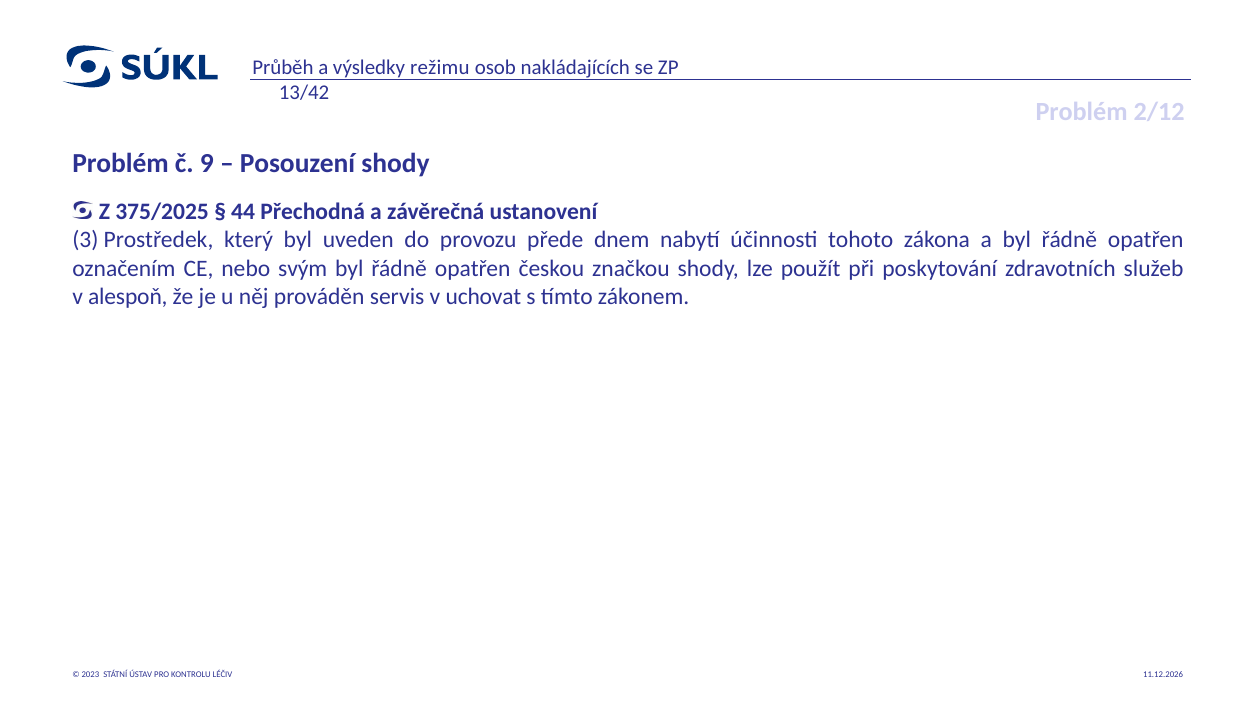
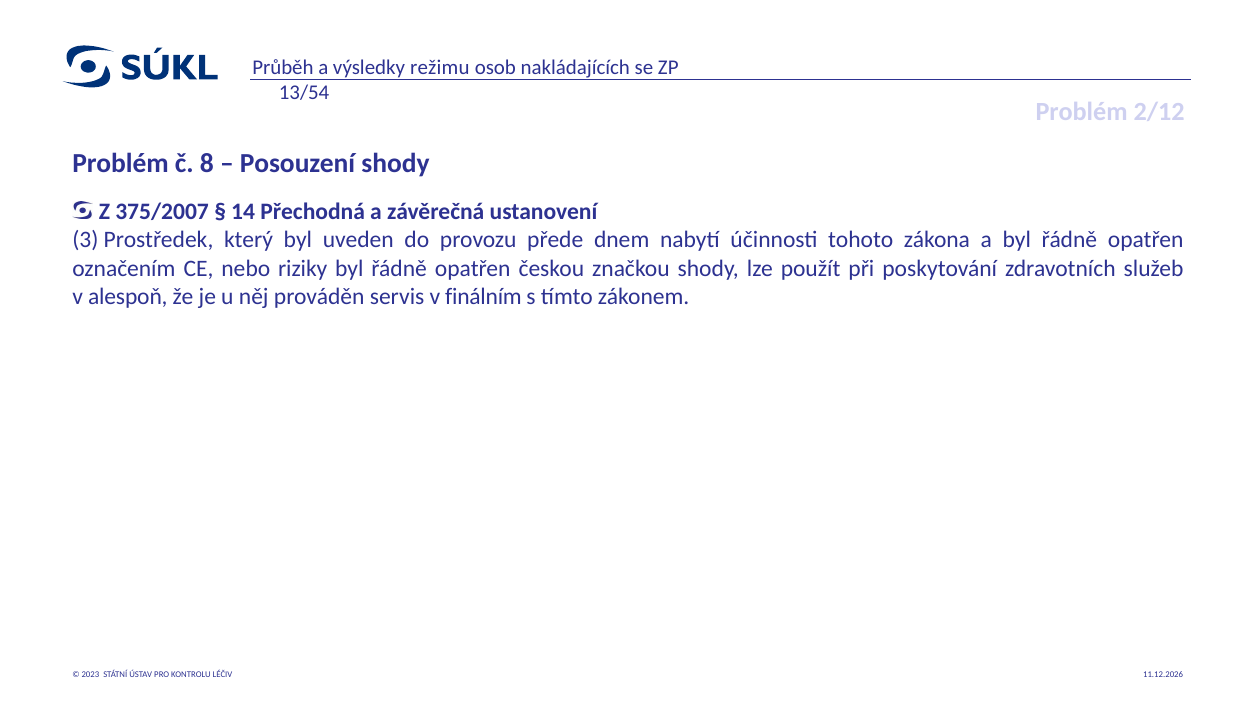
13/42: 13/42 -> 13/54
9: 9 -> 8
375/2025: 375/2025 -> 375/2007
44: 44 -> 14
svým: svým -> riziky
uchovat: uchovat -> finálním
